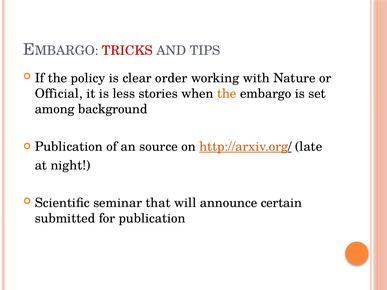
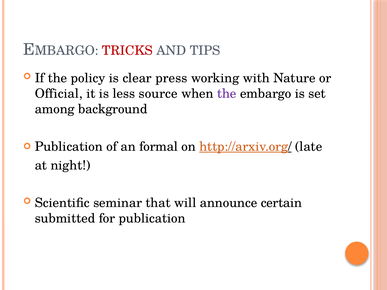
order: order -> press
stories: stories -> source
the at (227, 94) colour: orange -> purple
source: source -> formal
